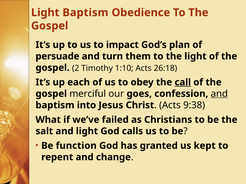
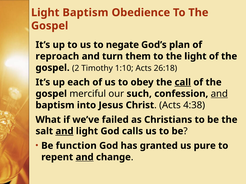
impact: impact -> negate
persuade: persuade -> reproach
goes: goes -> such
9:38: 9:38 -> 4:38
and at (64, 131) underline: none -> present
kept: kept -> pure
and at (85, 158) underline: none -> present
